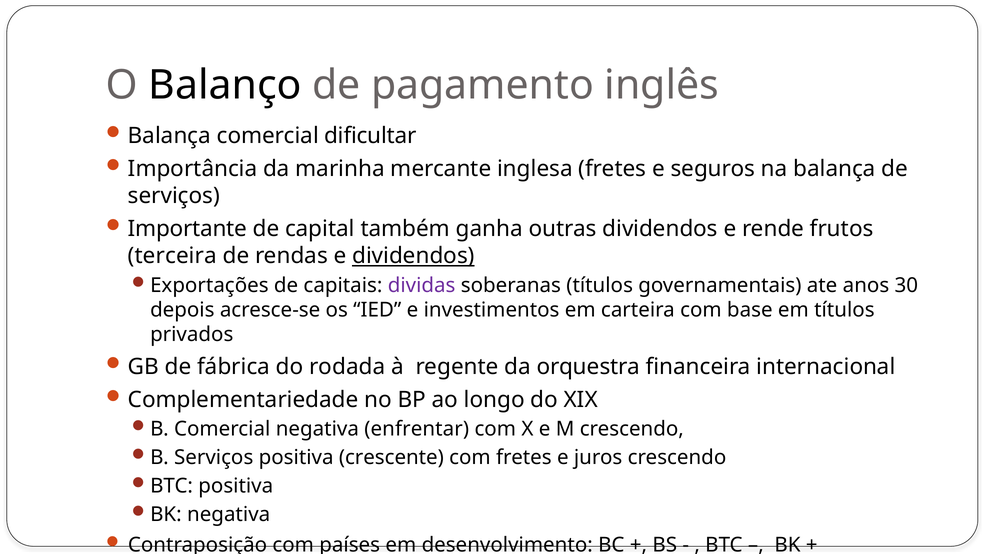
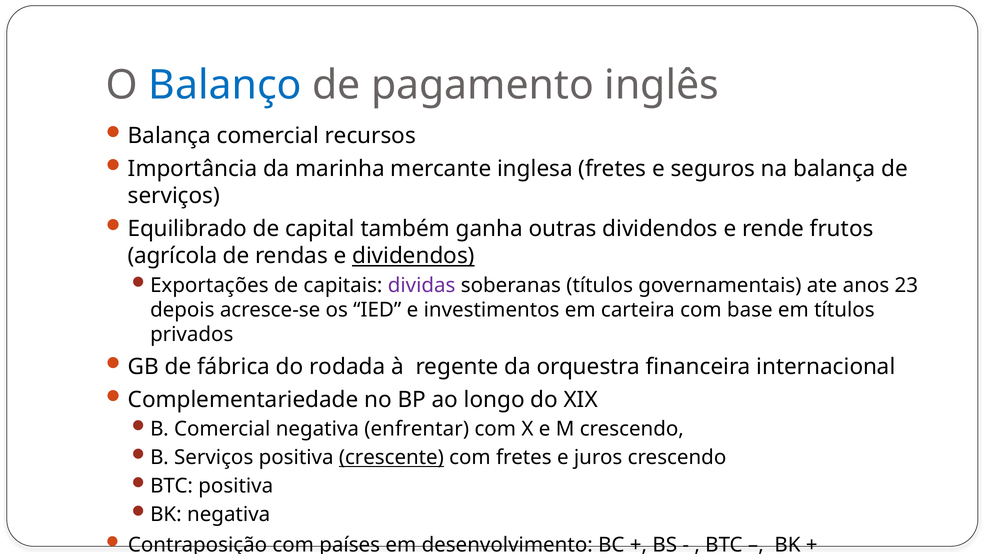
Balanço colour: black -> blue
dificultar: dificultar -> recursos
Importante: Importante -> Equilibrado
terceira: terceira -> agrícola
30: 30 -> 23
crescente underline: none -> present
